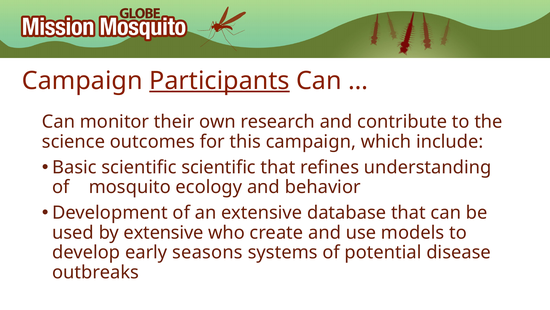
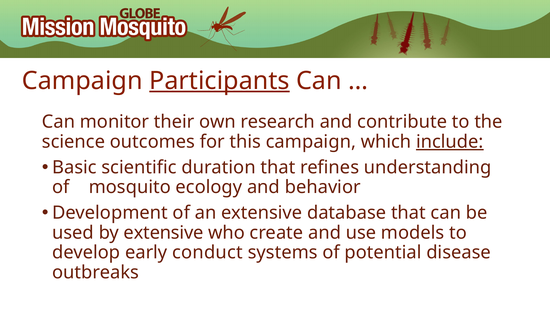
include underline: none -> present
scientific scientific: scientific -> duration
seasons: seasons -> conduct
